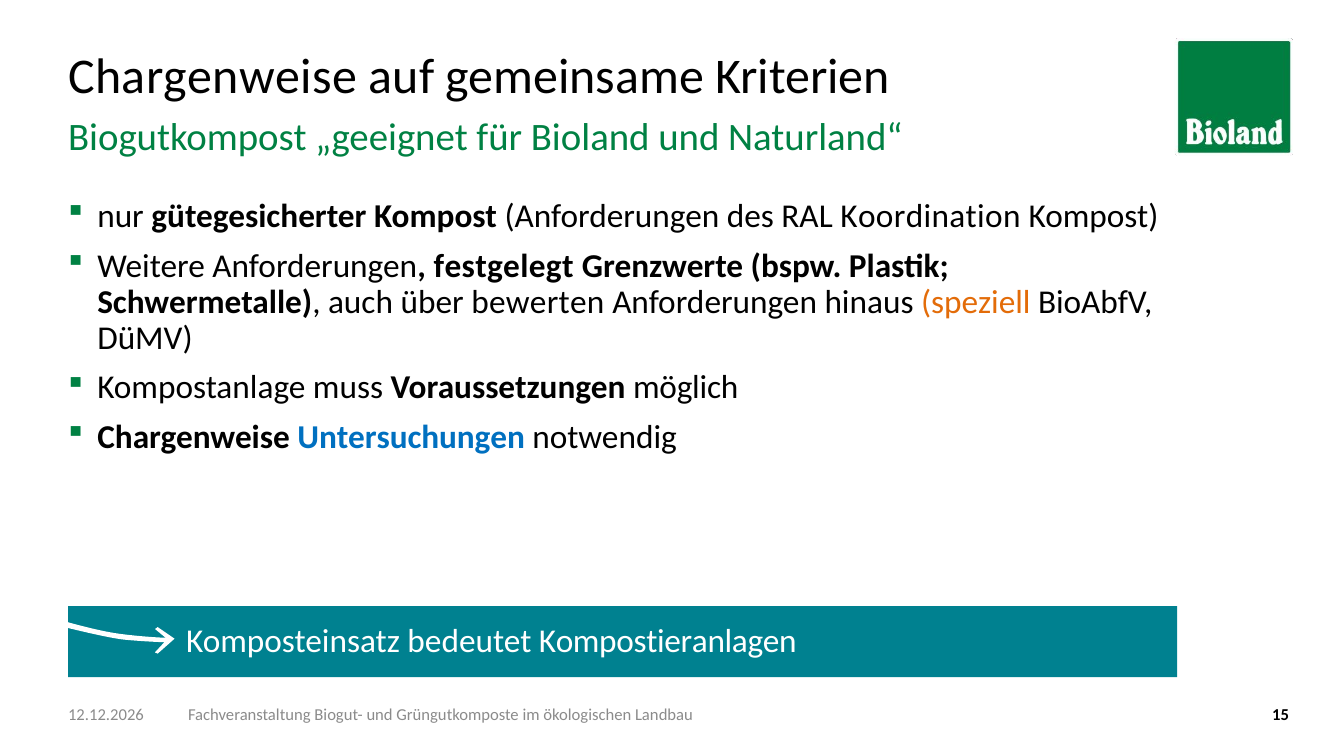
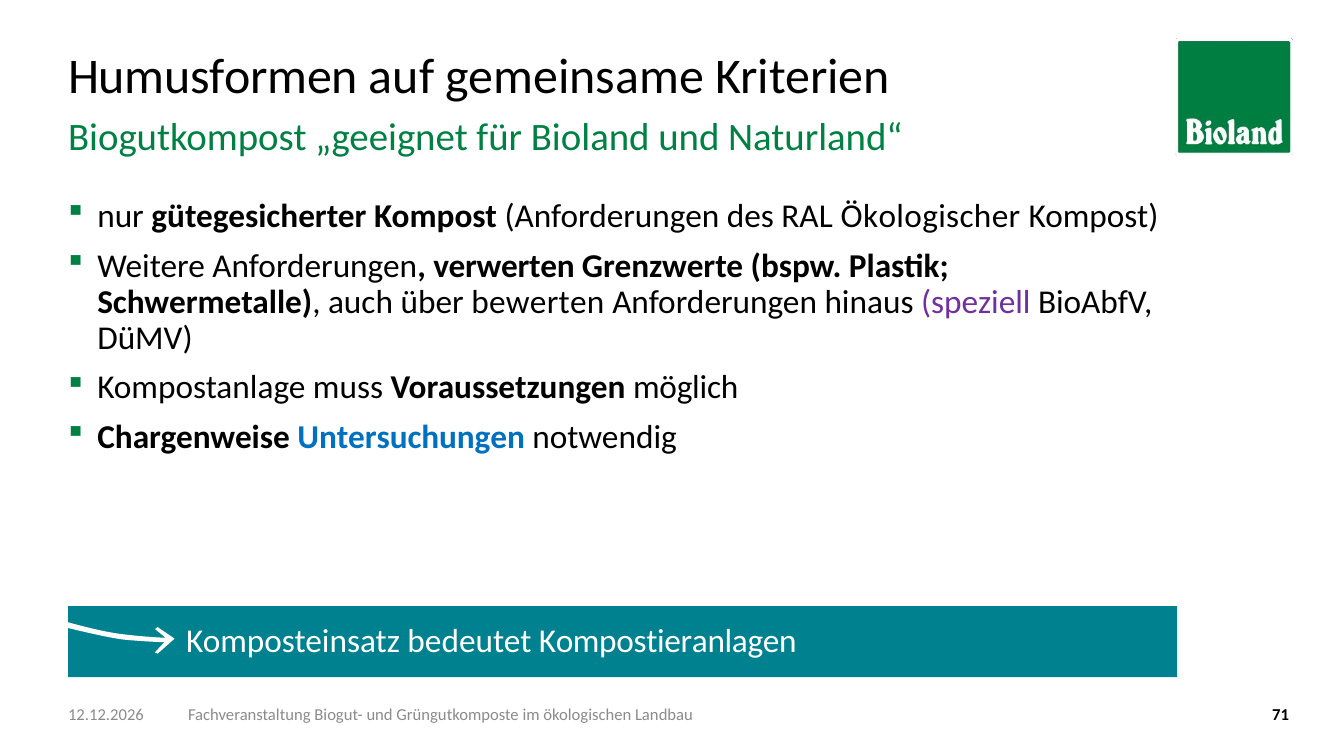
Chargenweise at (213, 77): Chargenweise -> Humusformen
Koordination: Koordination -> Ökologischer
festgelegt: festgelegt -> verwerten
speziell colour: orange -> purple
15: 15 -> 71
